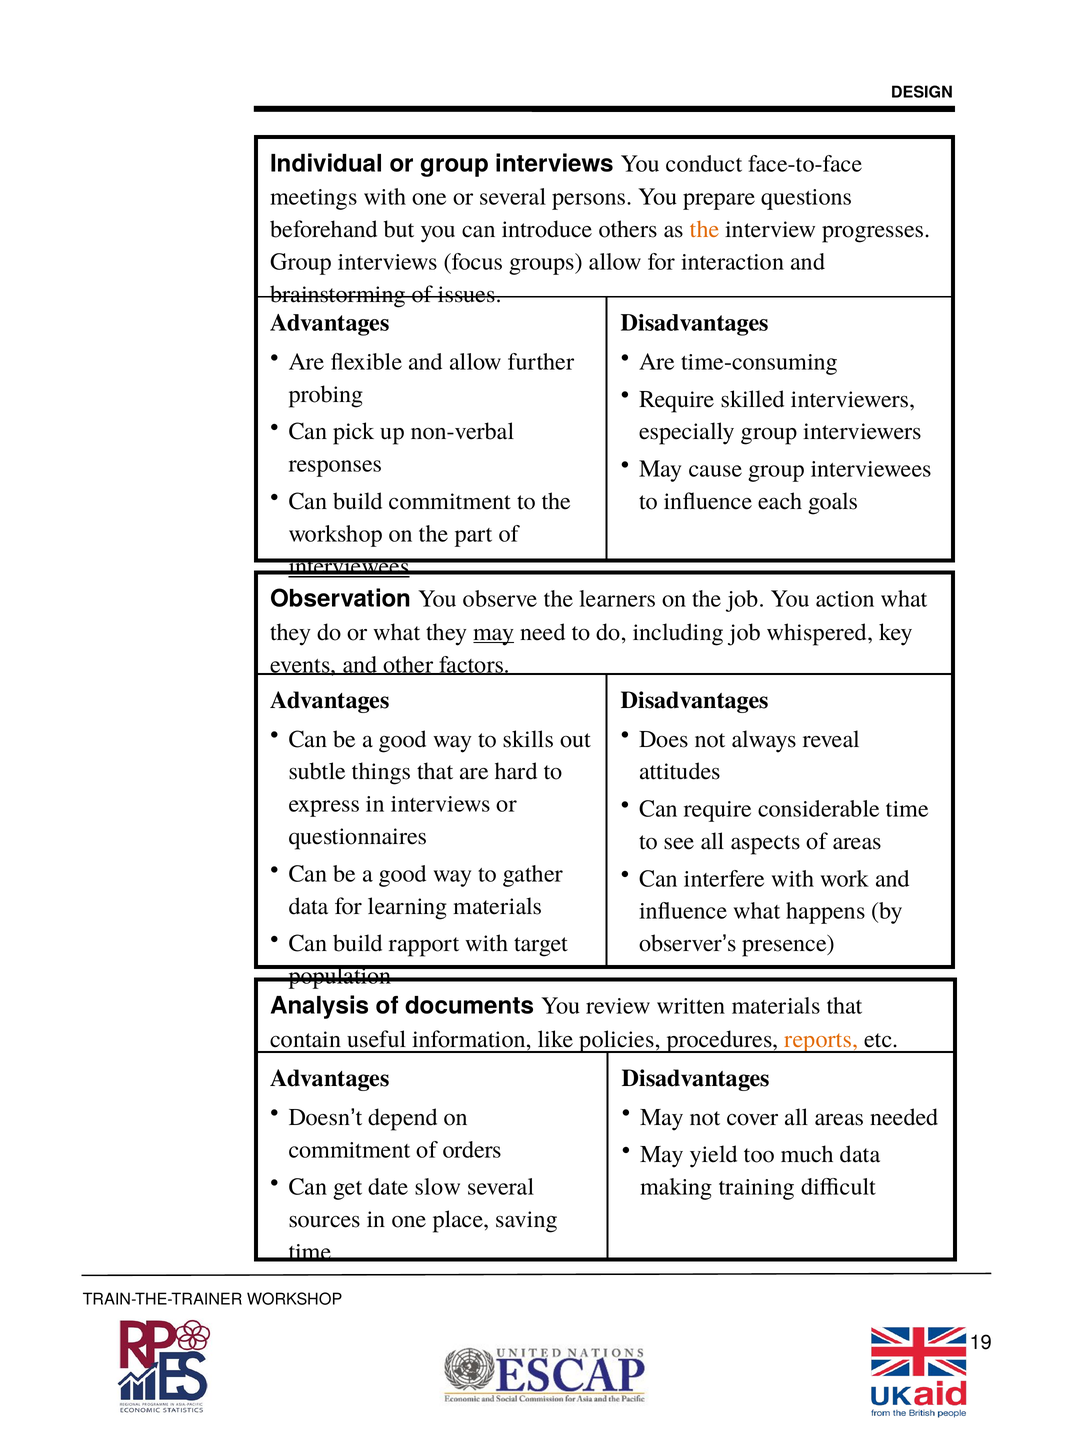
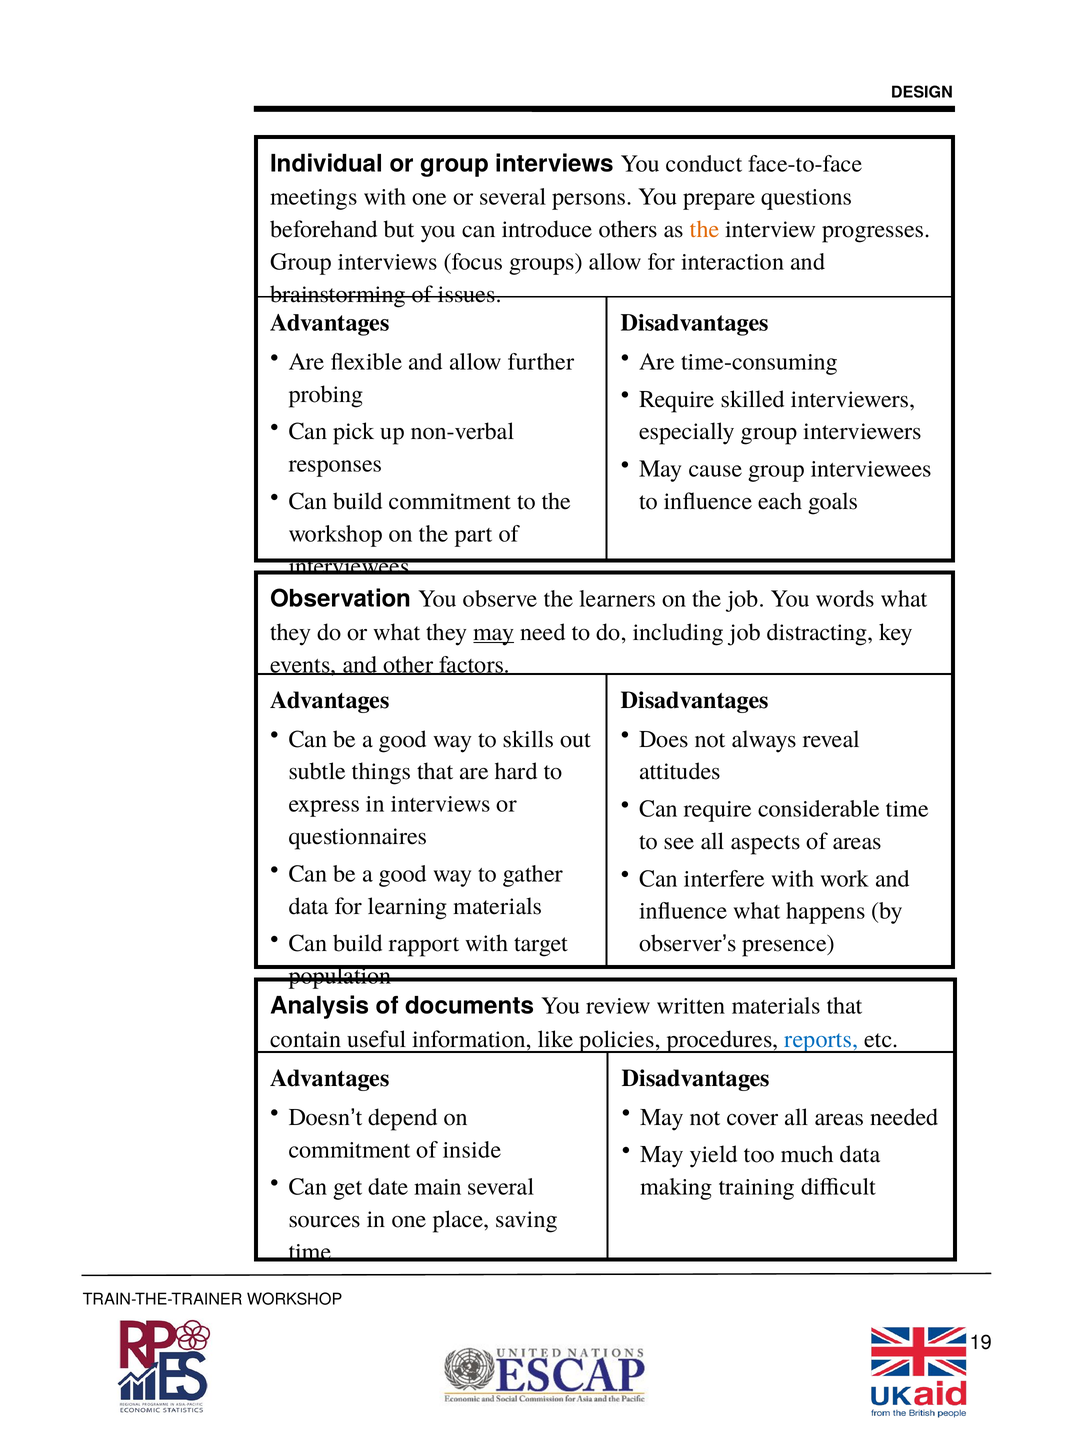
interviewees at (349, 566) underline: present -> none
action: action -> words
whispered: whispered -> distracting
reports colour: orange -> blue
orders: orders -> inside
slow: slow -> main
